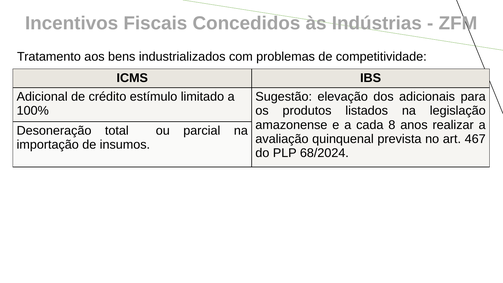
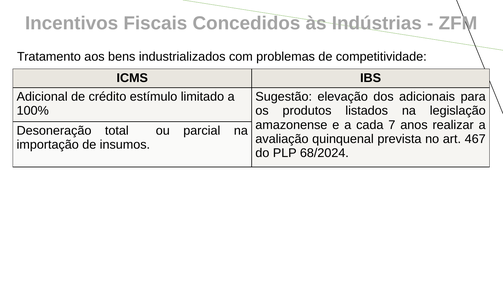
8: 8 -> 7
